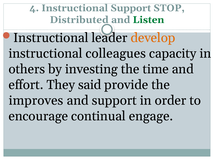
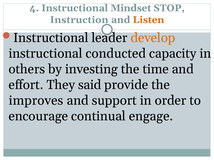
Instructional Support: Support -> Mindset
Distributed: Distributed -> Instruction
Listen colour: green -> orange
colleagues: colleagues -> conducted
